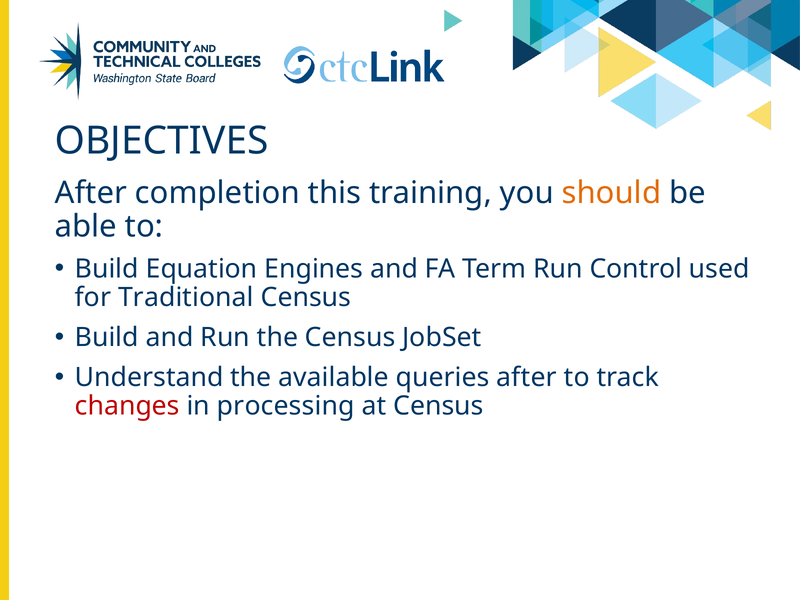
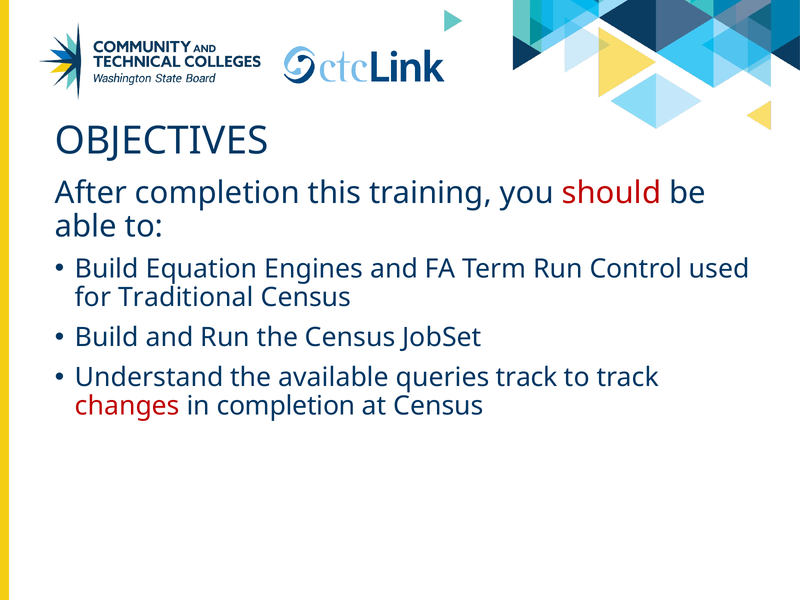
should colour: orange -> red
queries after: after -> track
in processing: processing -> completion
